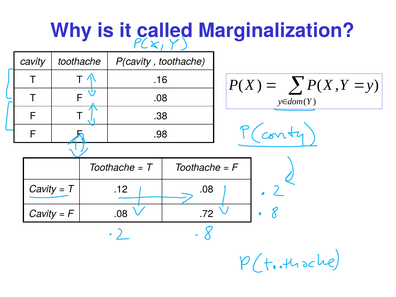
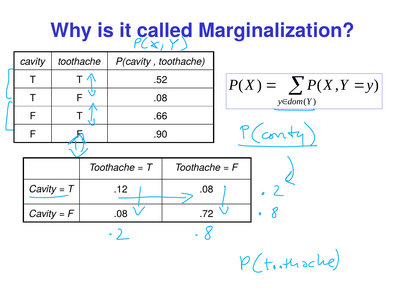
.16: .16 -> .52
.38: .38 -> .66
.98: .98 -> .90
